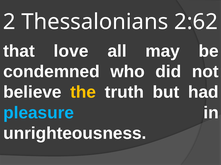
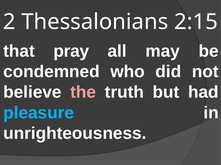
2:62: 2:62 -> 2:15
love: love -> pray
the colour: yellow -> pink
